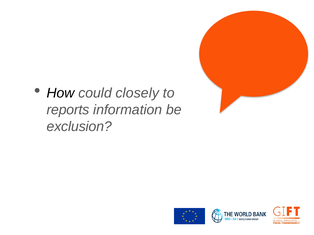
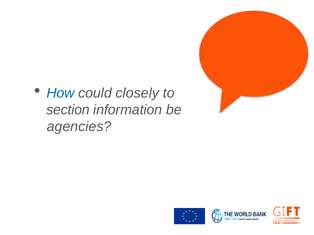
How colour: black -> blue
reports: reports -> section
exclusion: exclusion -> agencies
